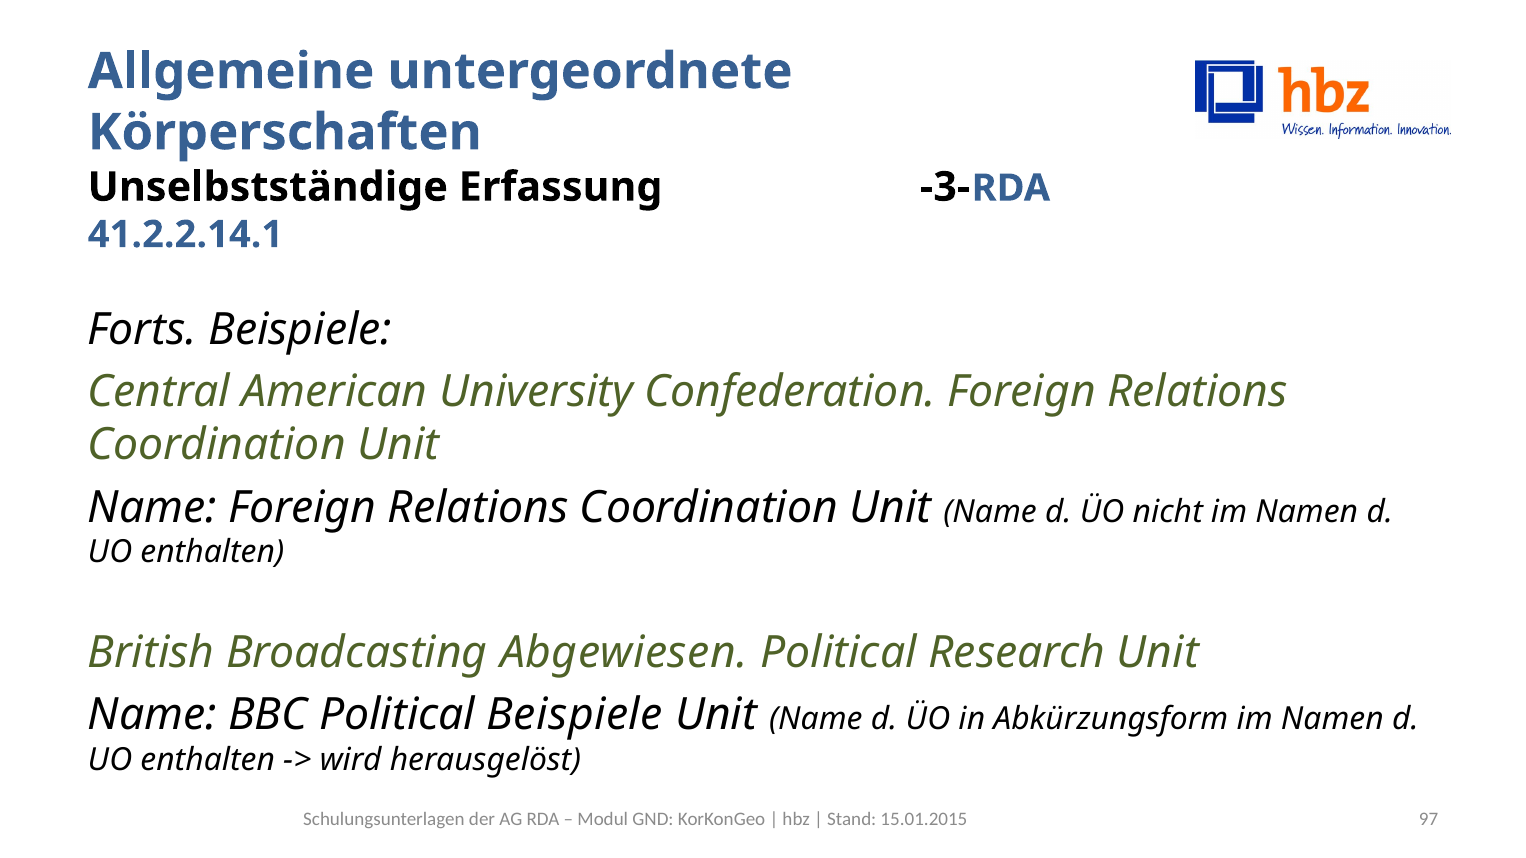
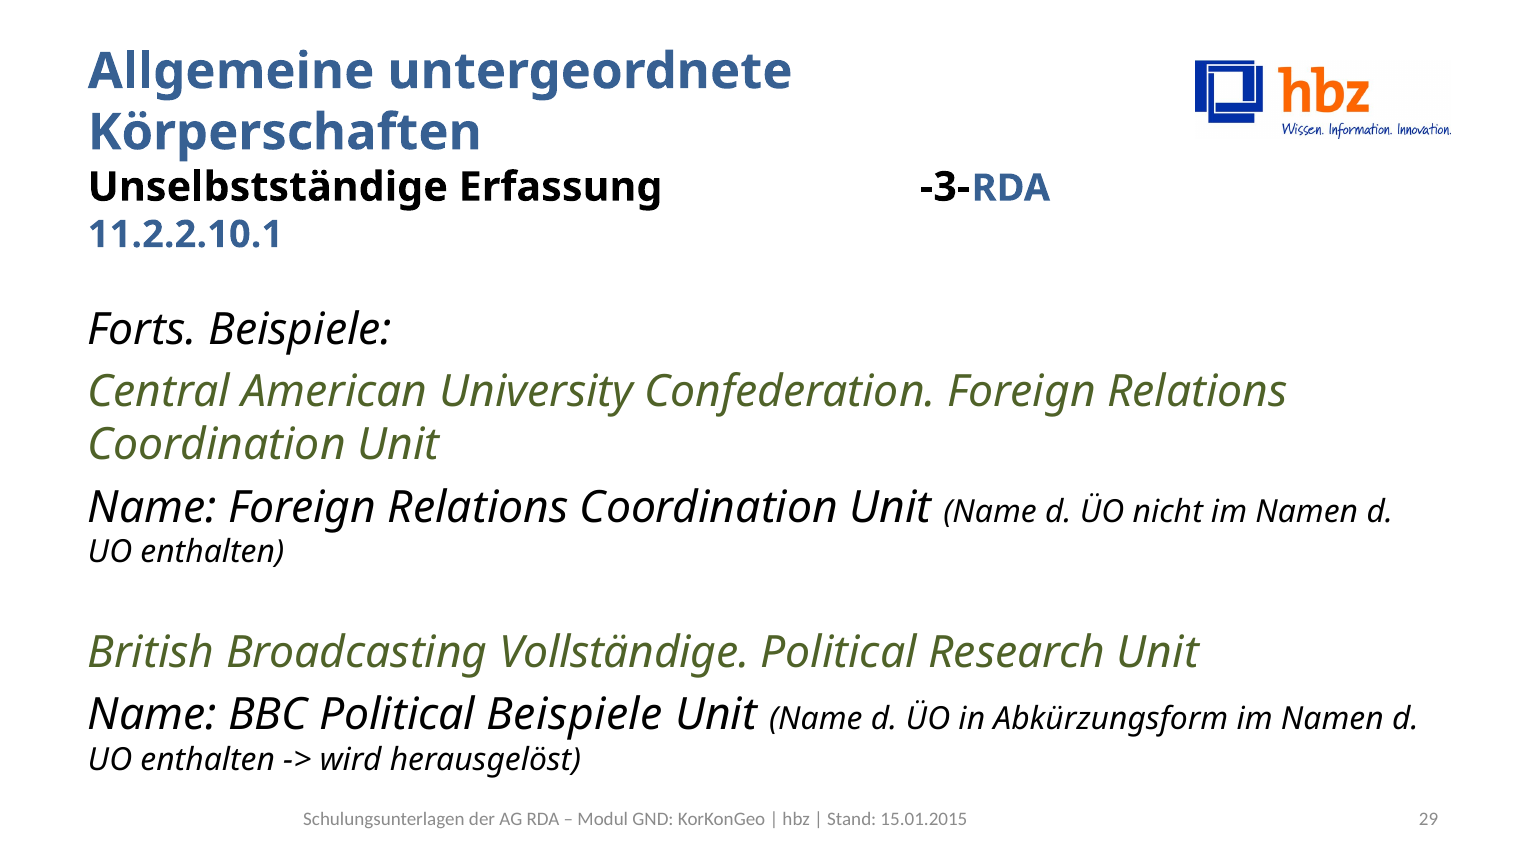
41.2.2.14.1: 41.2.2.14.1 -> 11.2.2.10.1
Abgewiesen: Abgewiesen -> Vollständige
97: 97 -> 29
